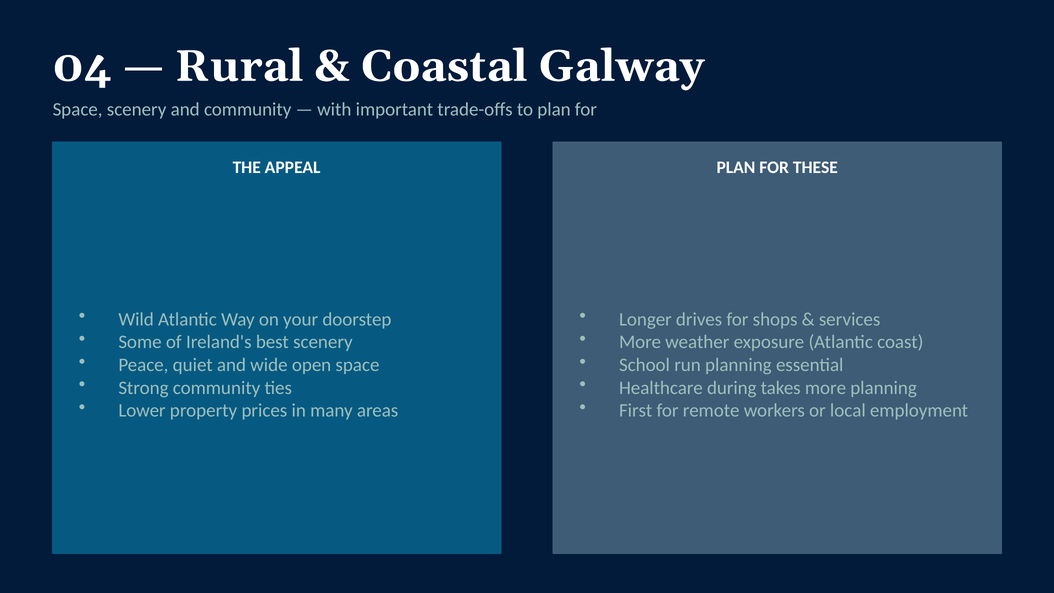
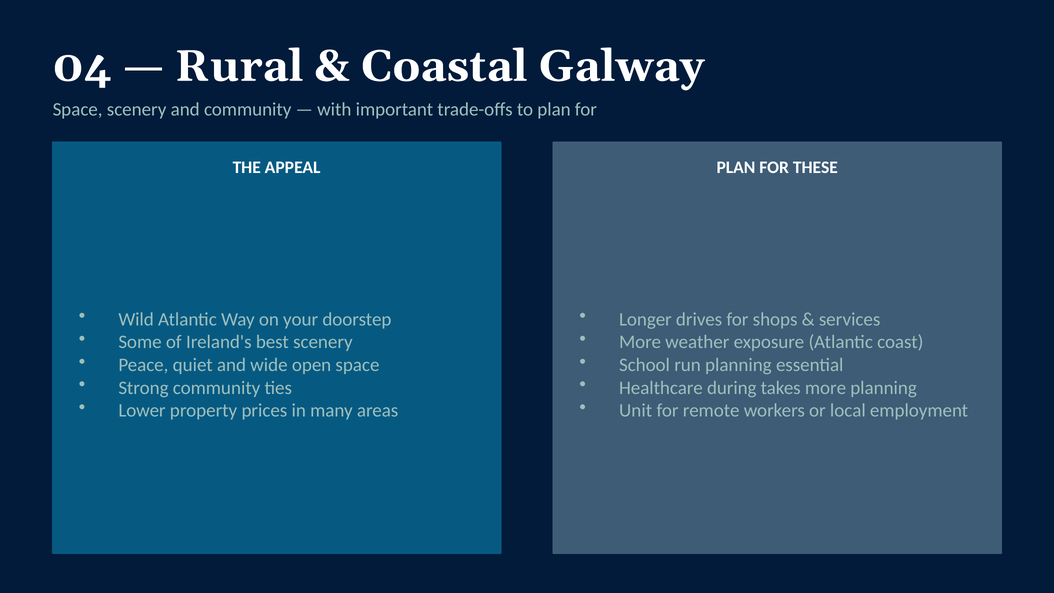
First: First -> Unit
